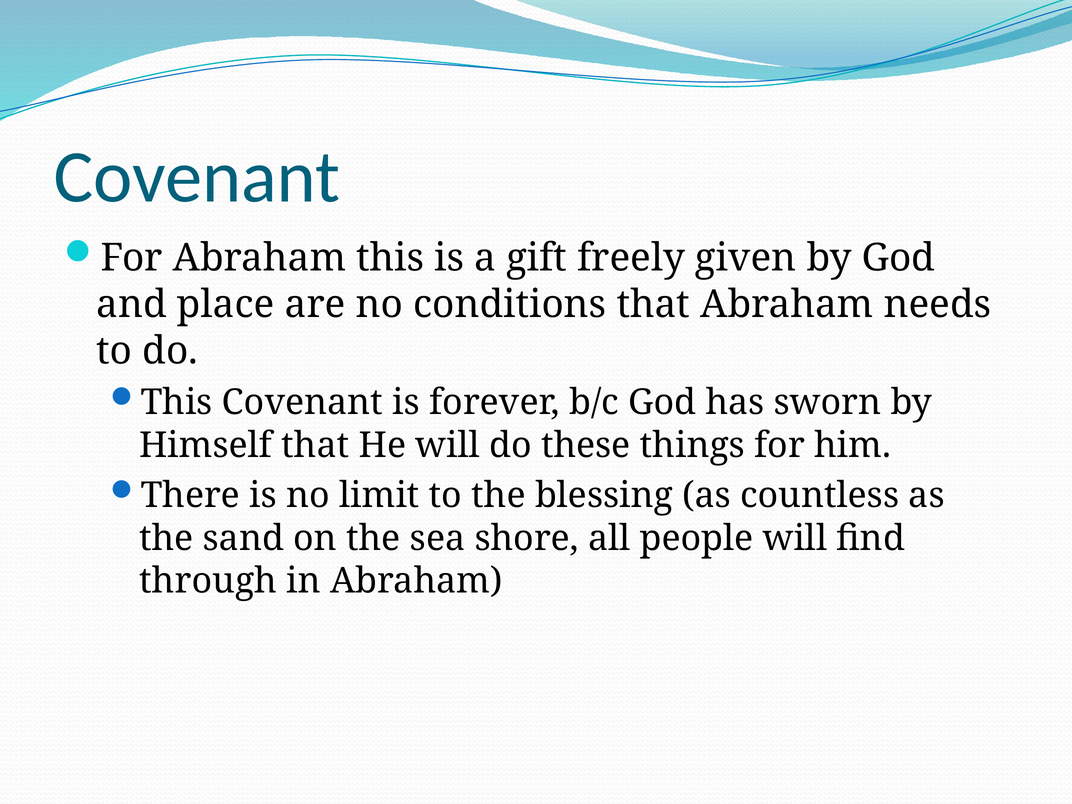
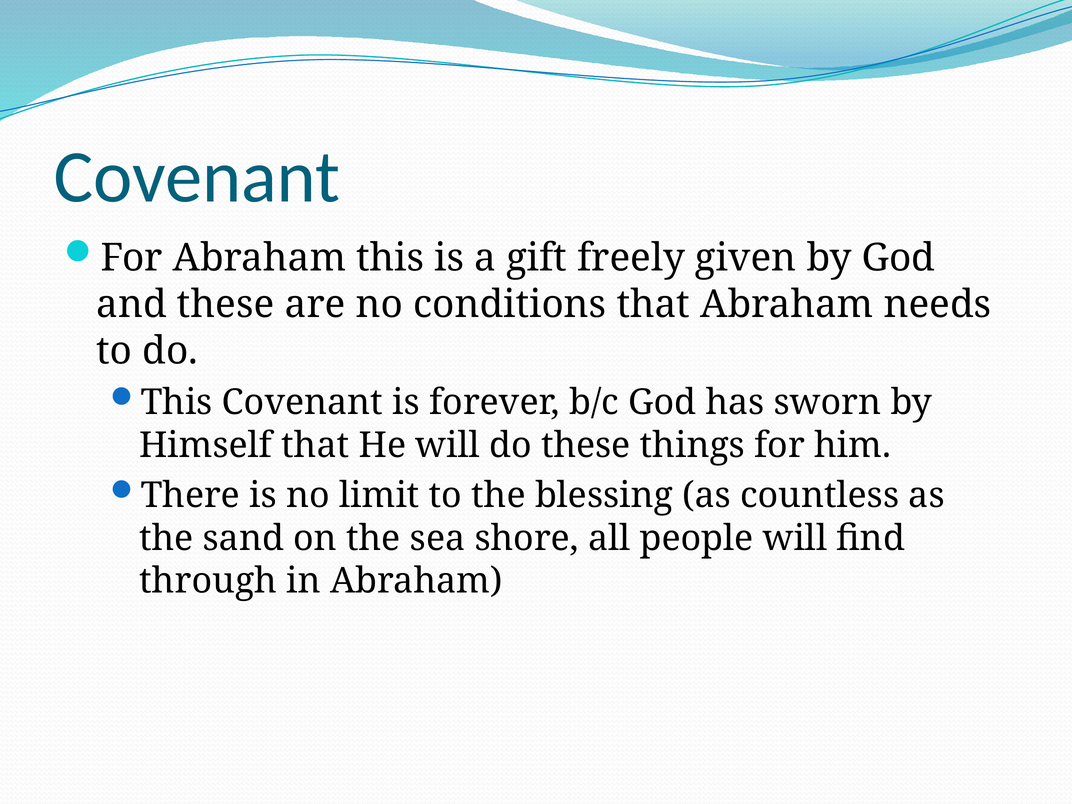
and place: place -> these
